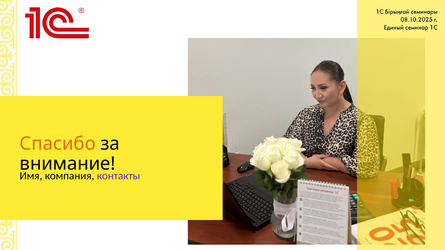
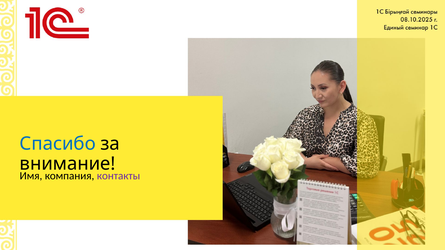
Спасибо colour: orange -> blue
